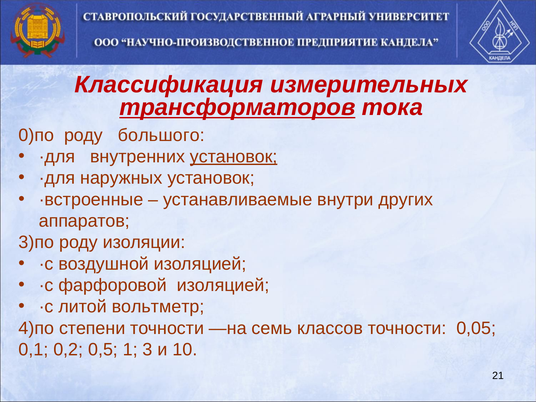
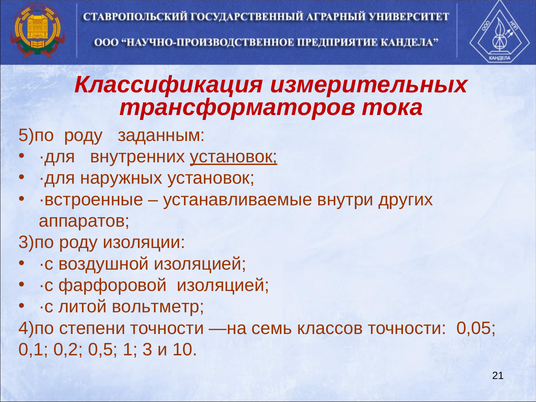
трансформаторов underline: present -> none
0)по: 0)по -> 5)по
большого: большого -> заданным
